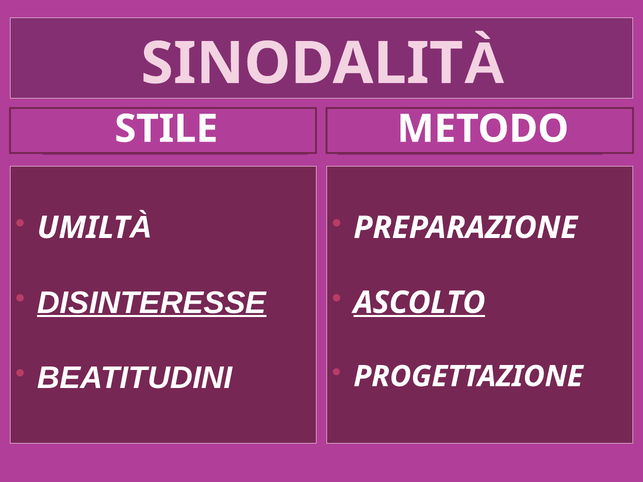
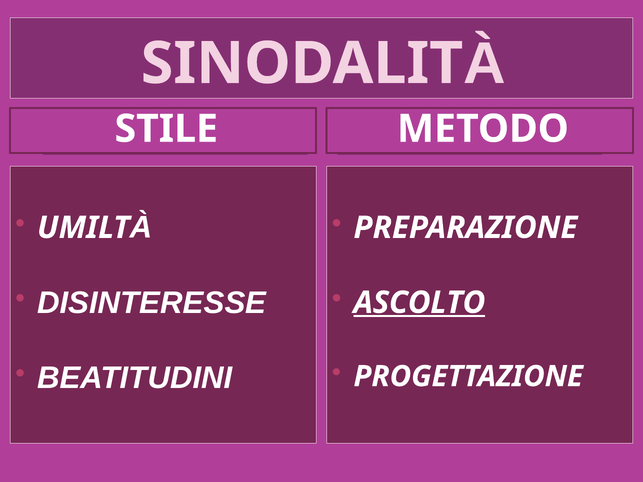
DISINTERESSE underline: present -> none
